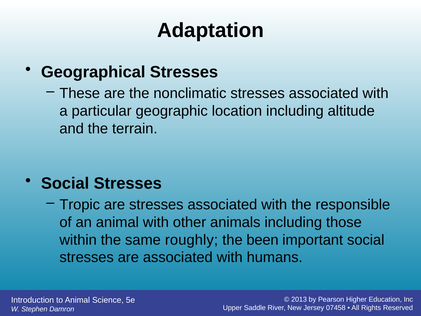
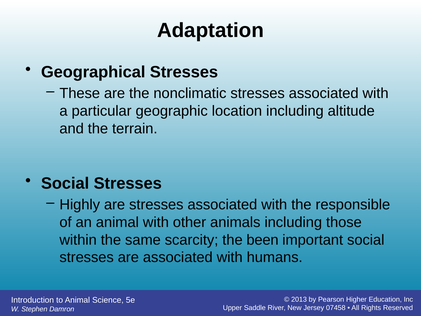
Tropic: Tropic -> Highly
roughly: roughly -> scarcity
